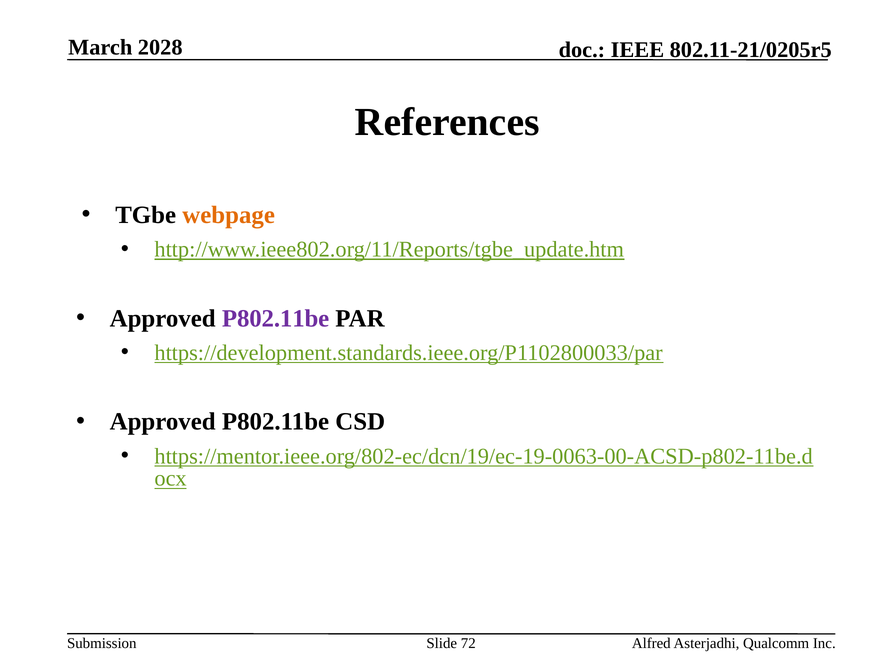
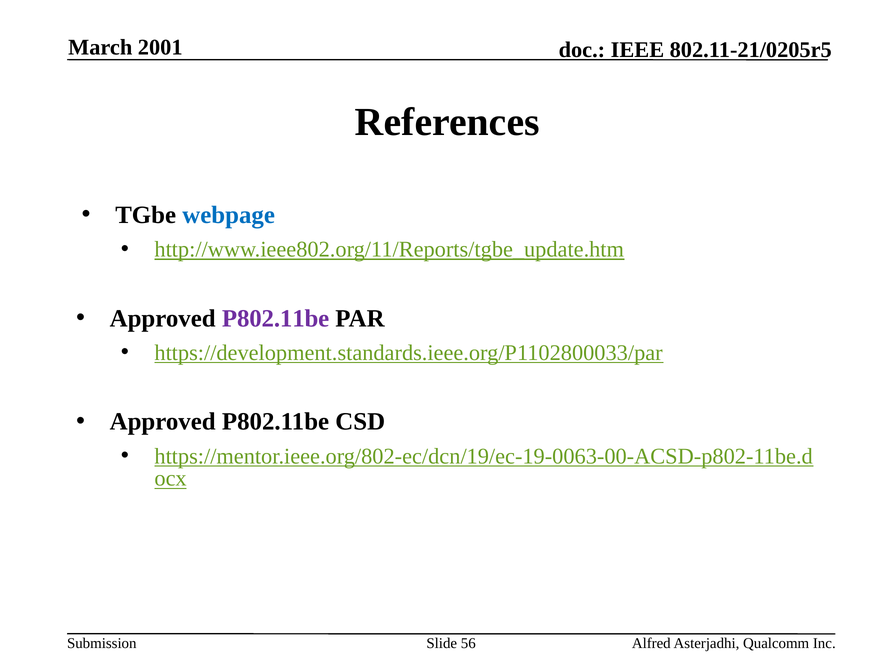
2028: 2028 -> 2001
webpage colour: orange -> blue
72: 72 -> 56
